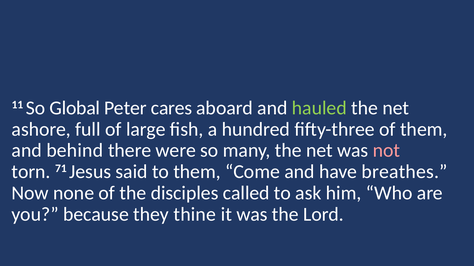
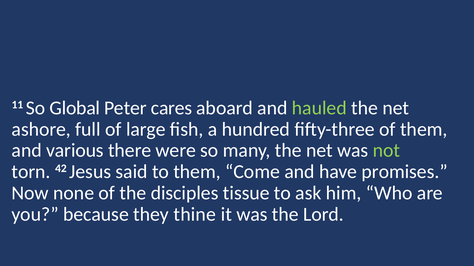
behind: behind -> various
not colour: pink -> light green
71: 71 -> 42
breathes: breathes -> promises
called: called -> tissue
